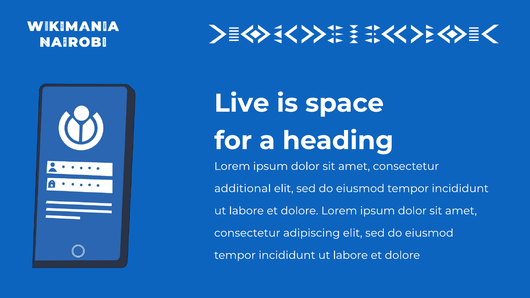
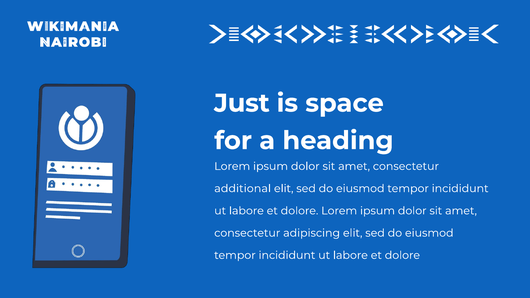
Live: Live -> Just
